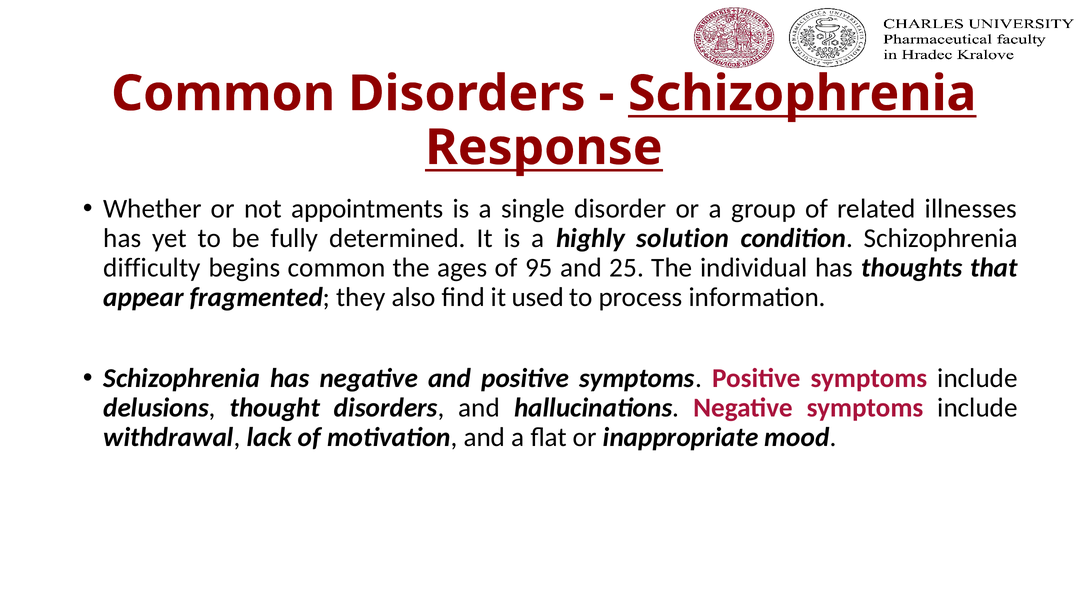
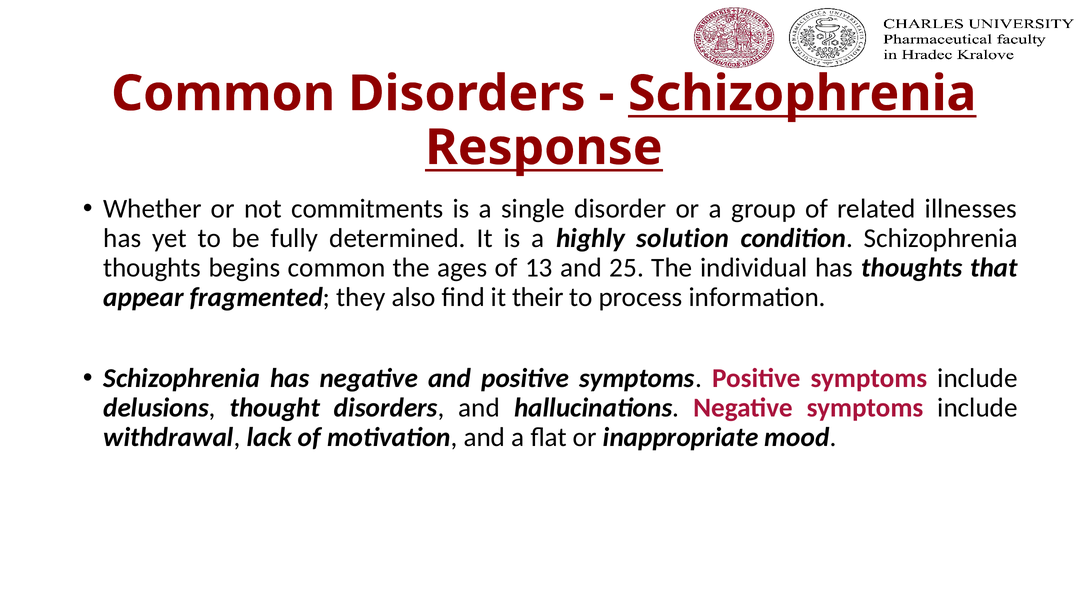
appointments: appointments -> commitments
difficulty at (152, 268): difficulty -> thoughts
95: 95 -> 13
used: used -> their
